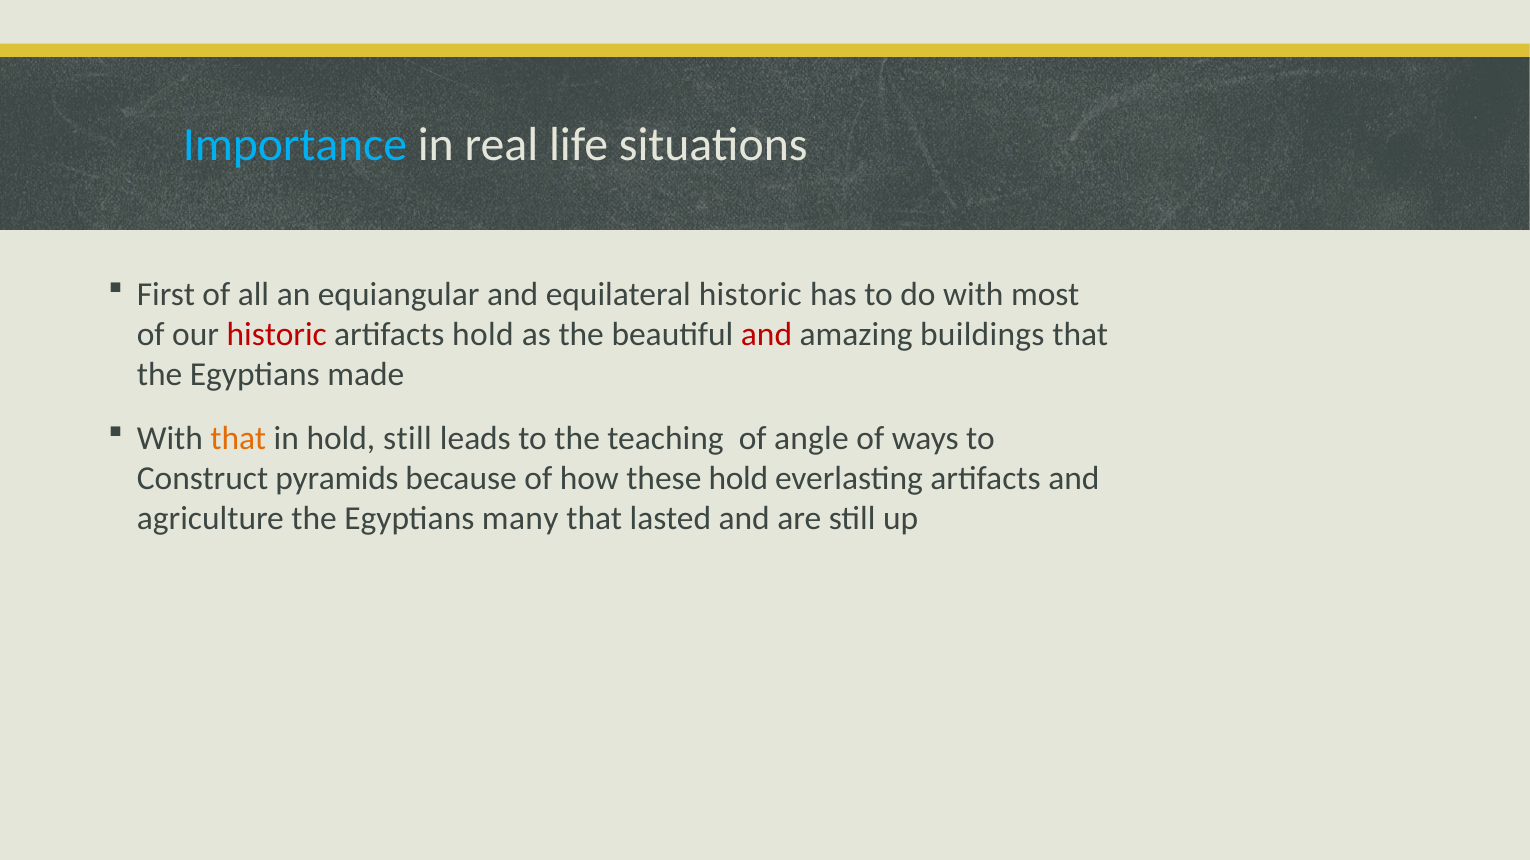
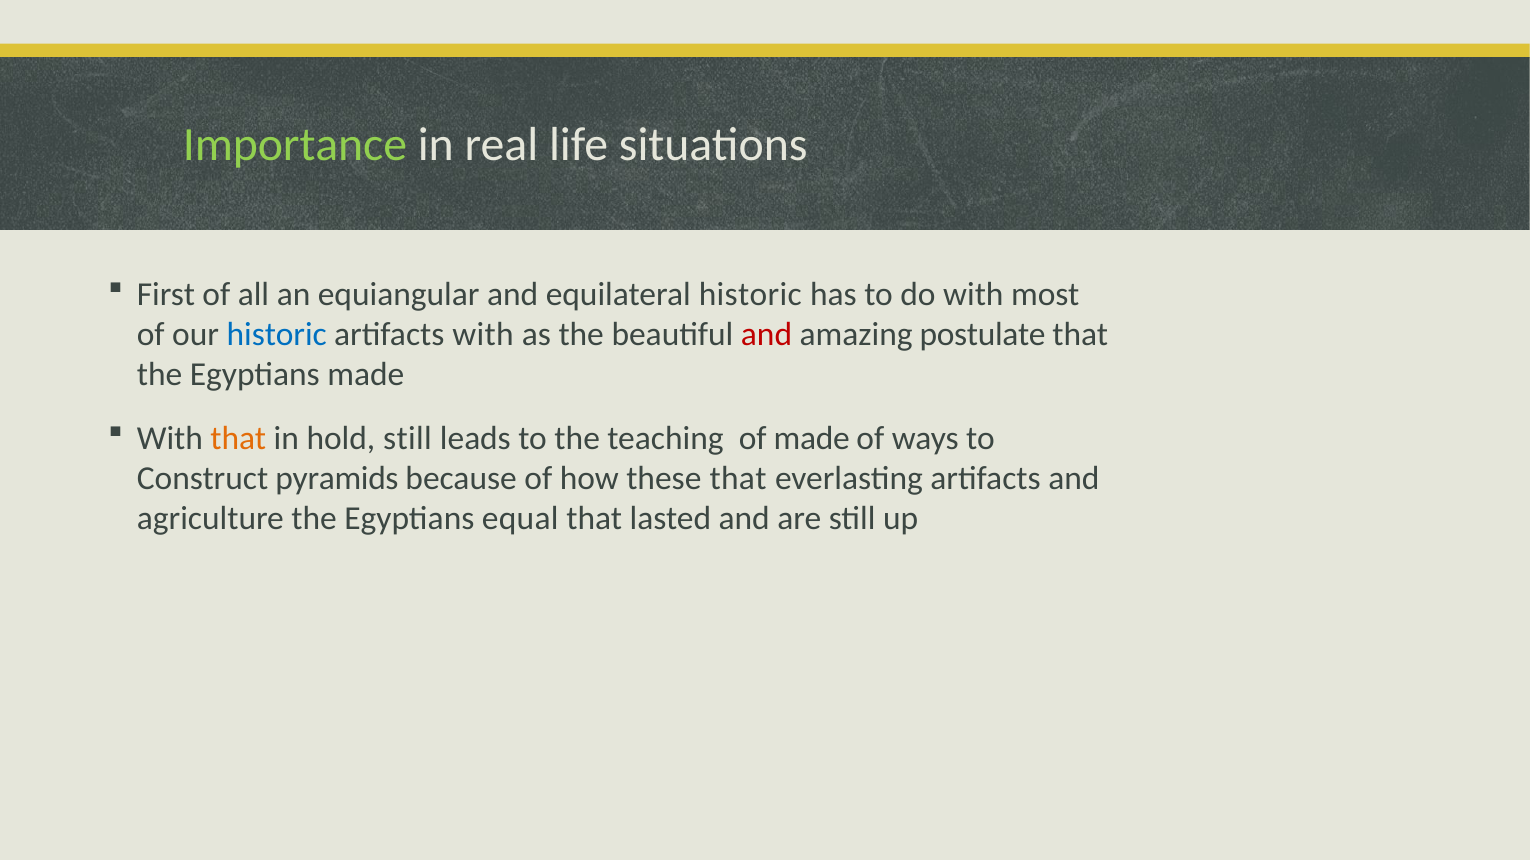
Importance colour: light blue -> light green
historic at (277, 334) colour: red -> blue
artifacts hold: hold -> with
buildings: buildings -> postulate
of angle: angle -> made
these hold: hold -> that
many: many -> equal
